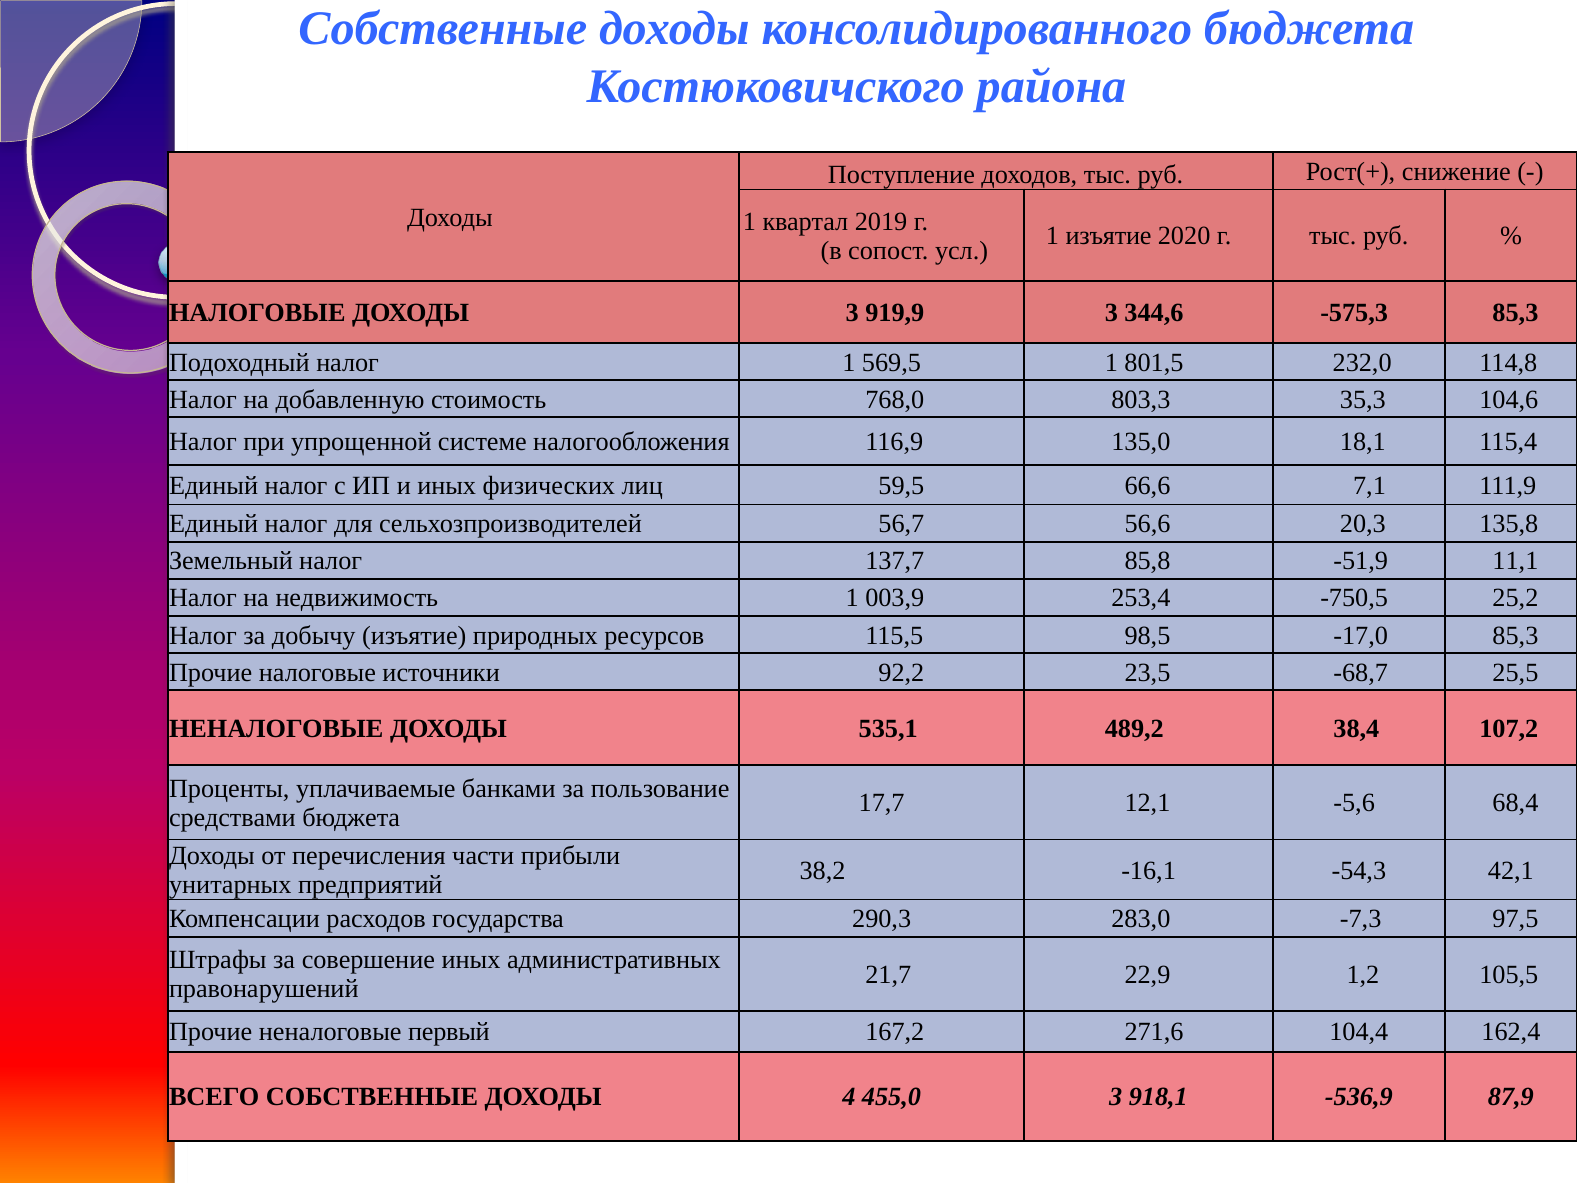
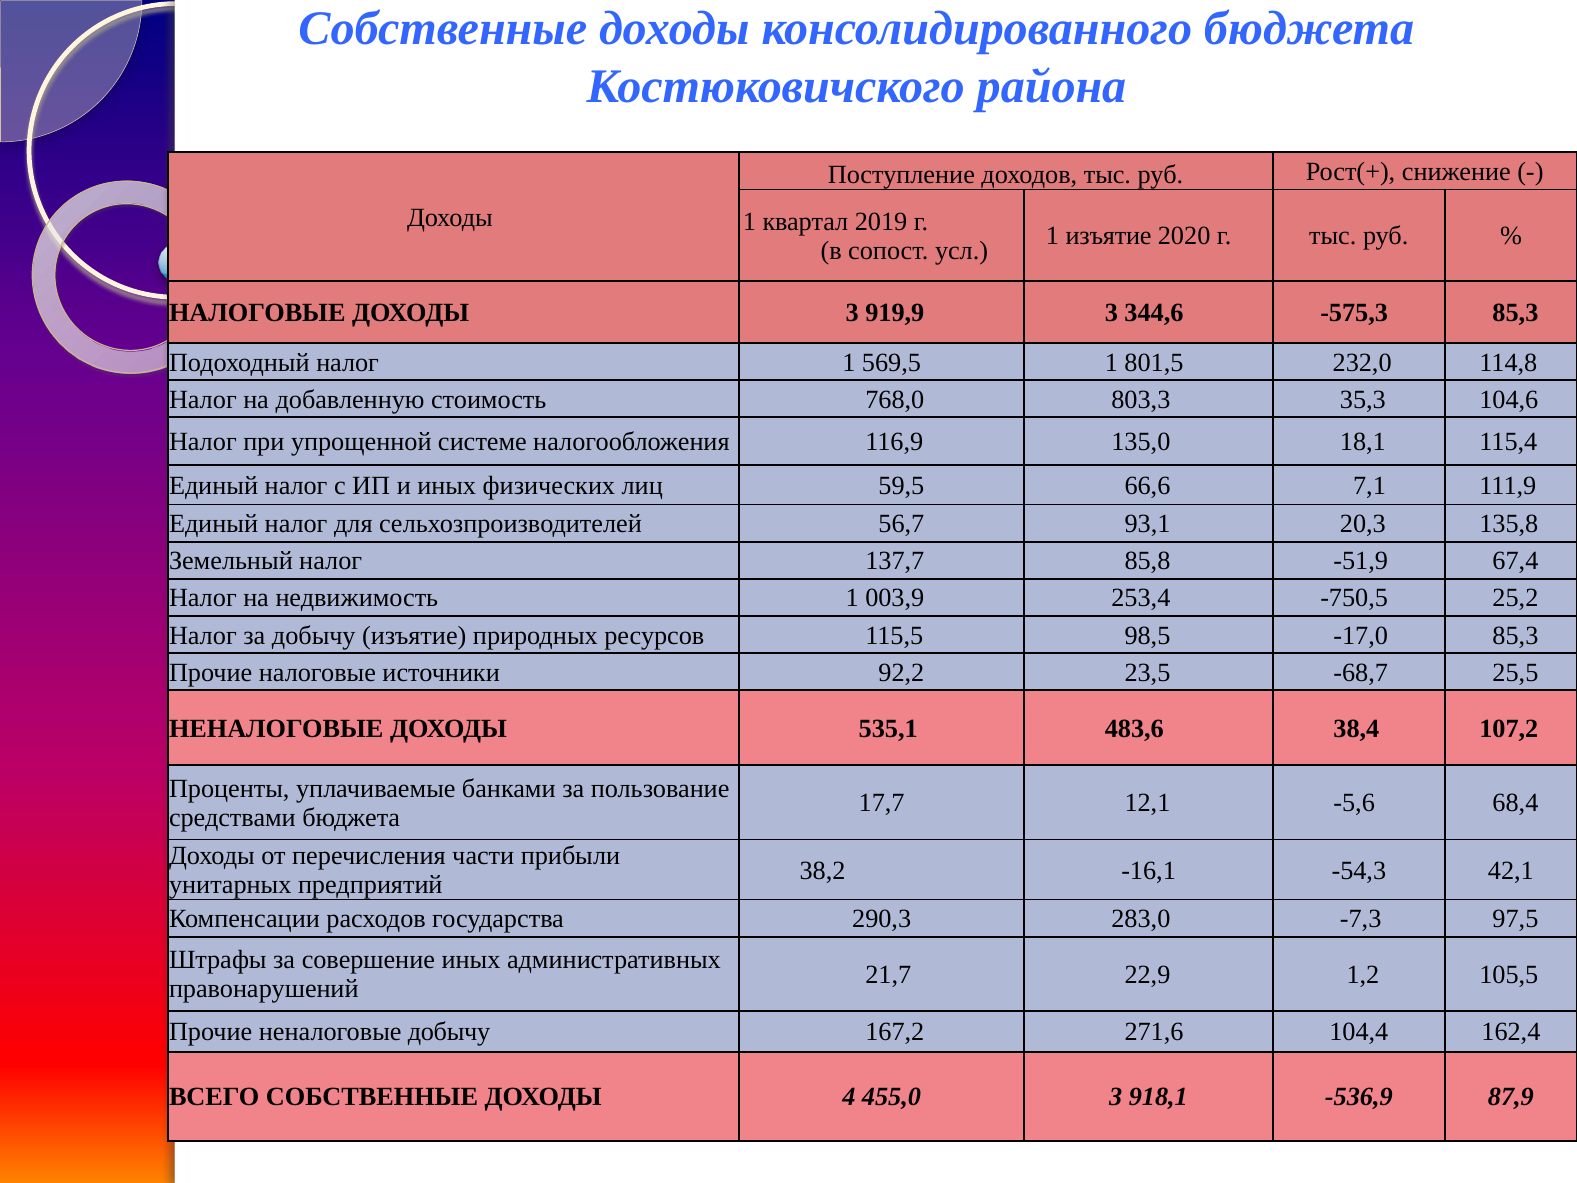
56,6: 56,6 -> 93,1
11,1: 11,1 -> 67,4
489,2: 489,2 -> 483,6
неналоговые первый: первый -> добычу
